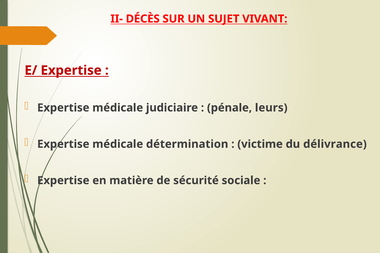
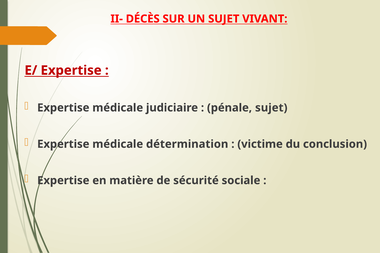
pénale leurs: leurs -> sujet
délivrance: délivrance -> conclusion
